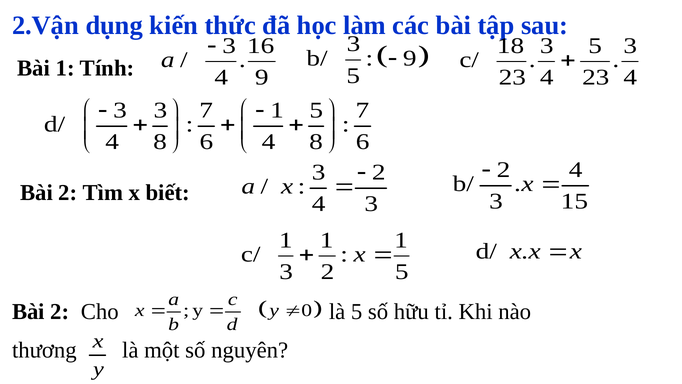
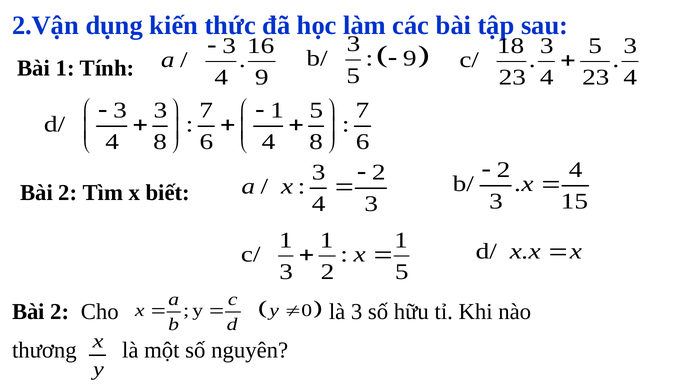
là 5: 5 -> 3
